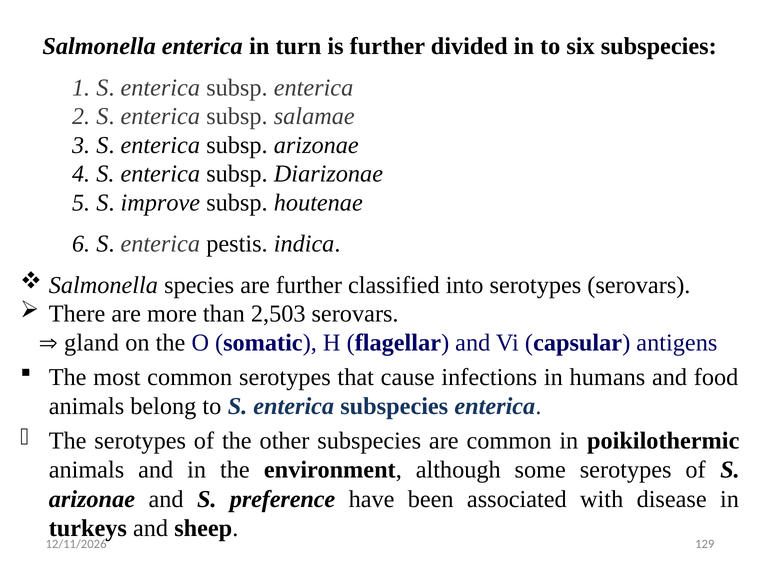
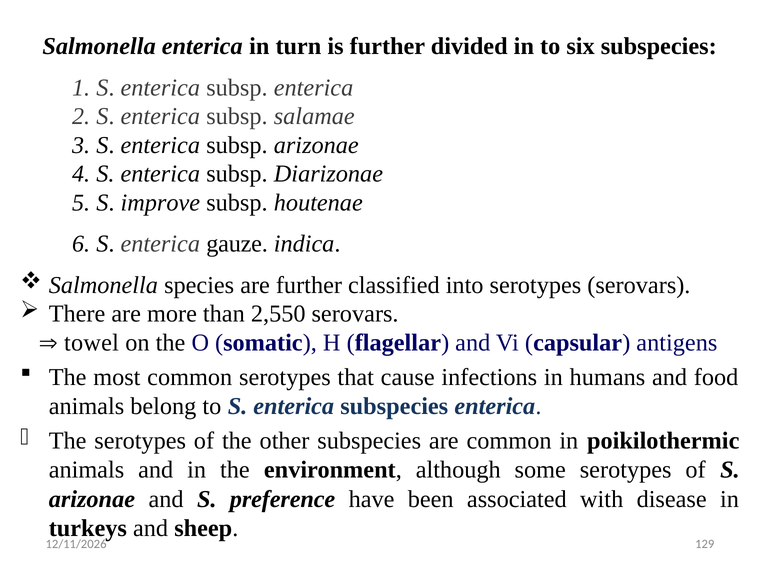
pestis: pestis -> gauze
2,503: 2,503 -> 2,550
gland: gland -> towel
